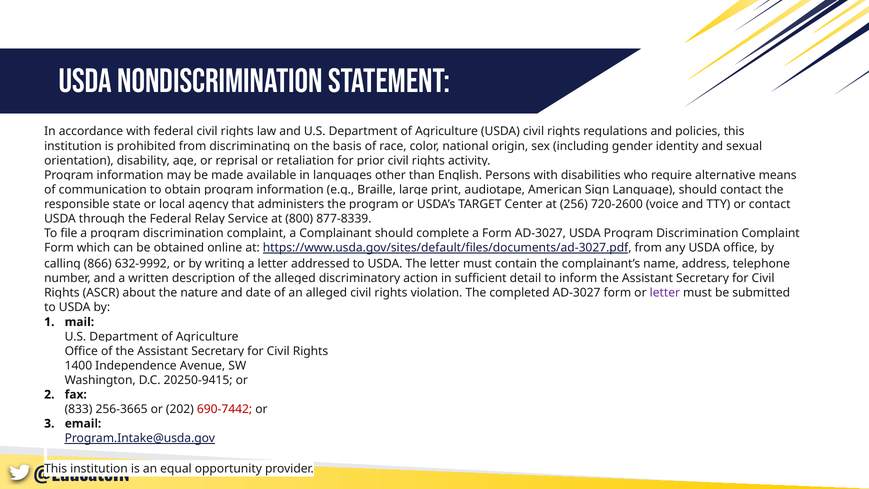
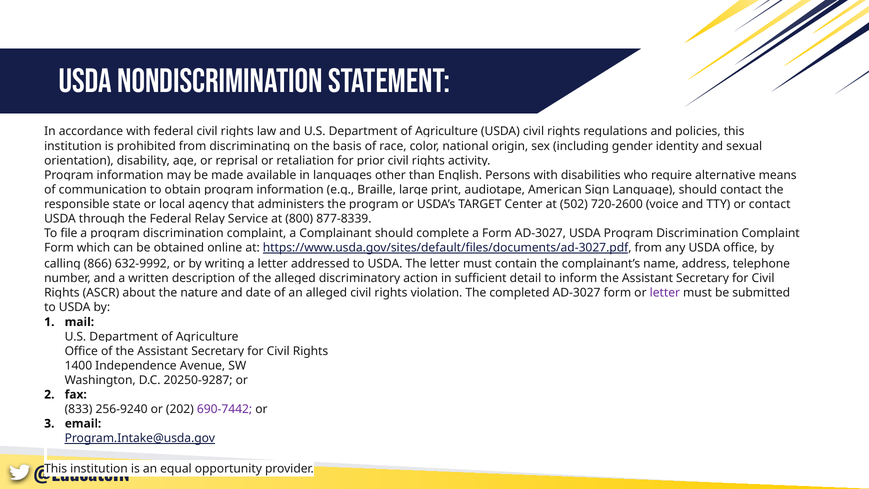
256: 256 -> 502
20250-9415: 20250-9415 -> 20250-9287
256-3665: 256-3665 -> 256-9240
690-7442 colour: red -> purple
